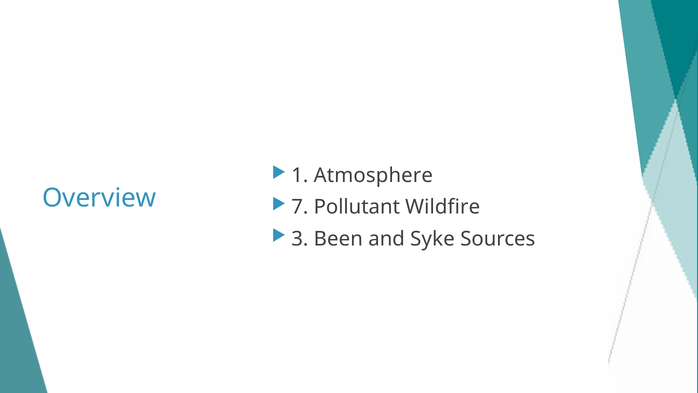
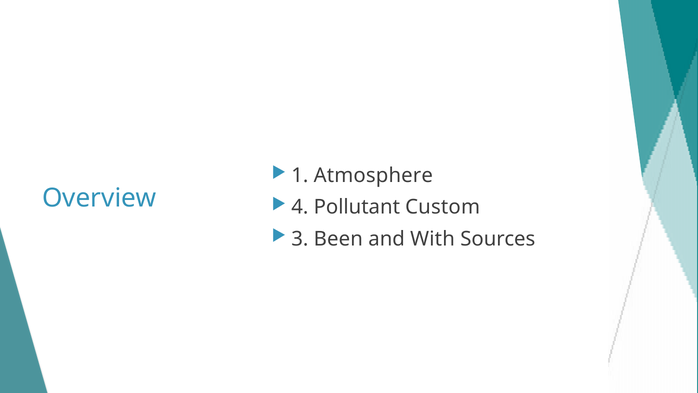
7 at (300, 207): 7 -> 4
Wildfire: Wildfire -> Custom
Syke: Syke -> With
